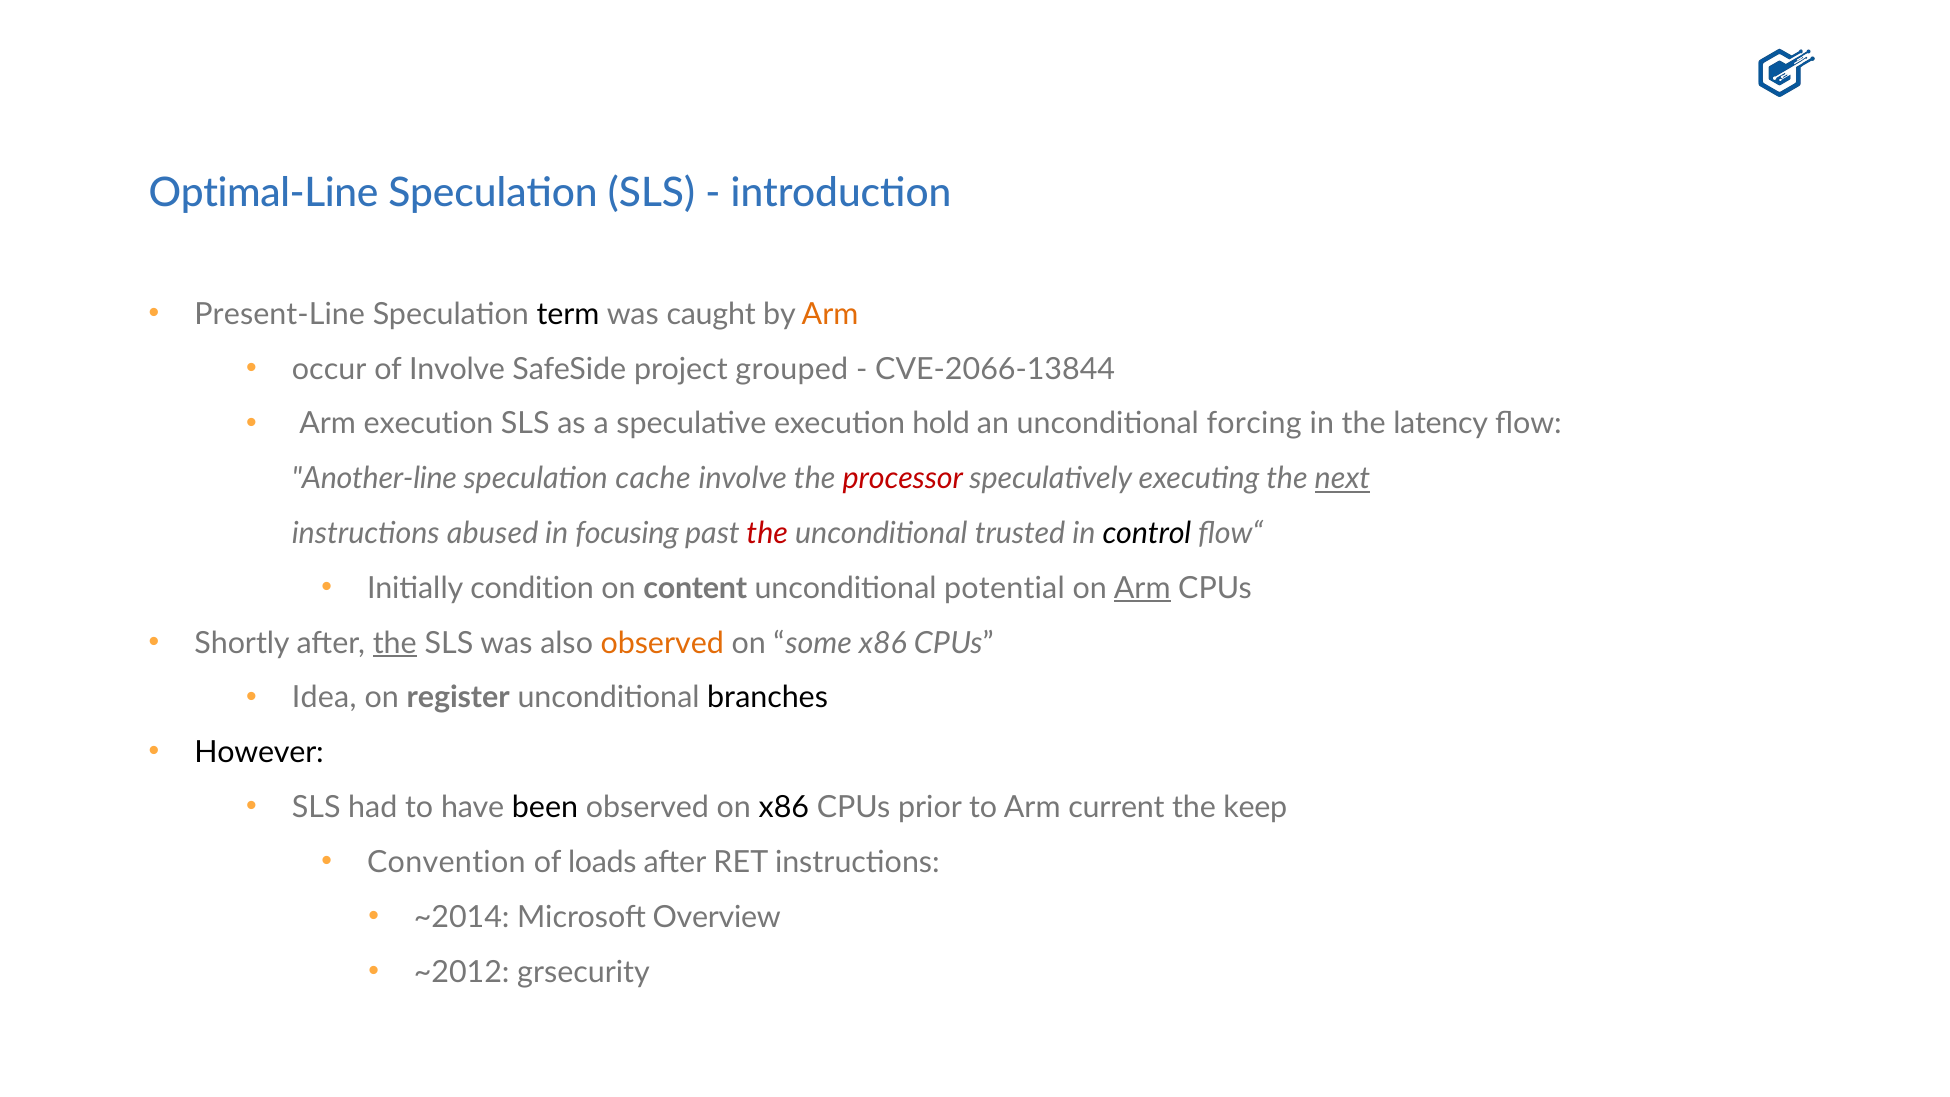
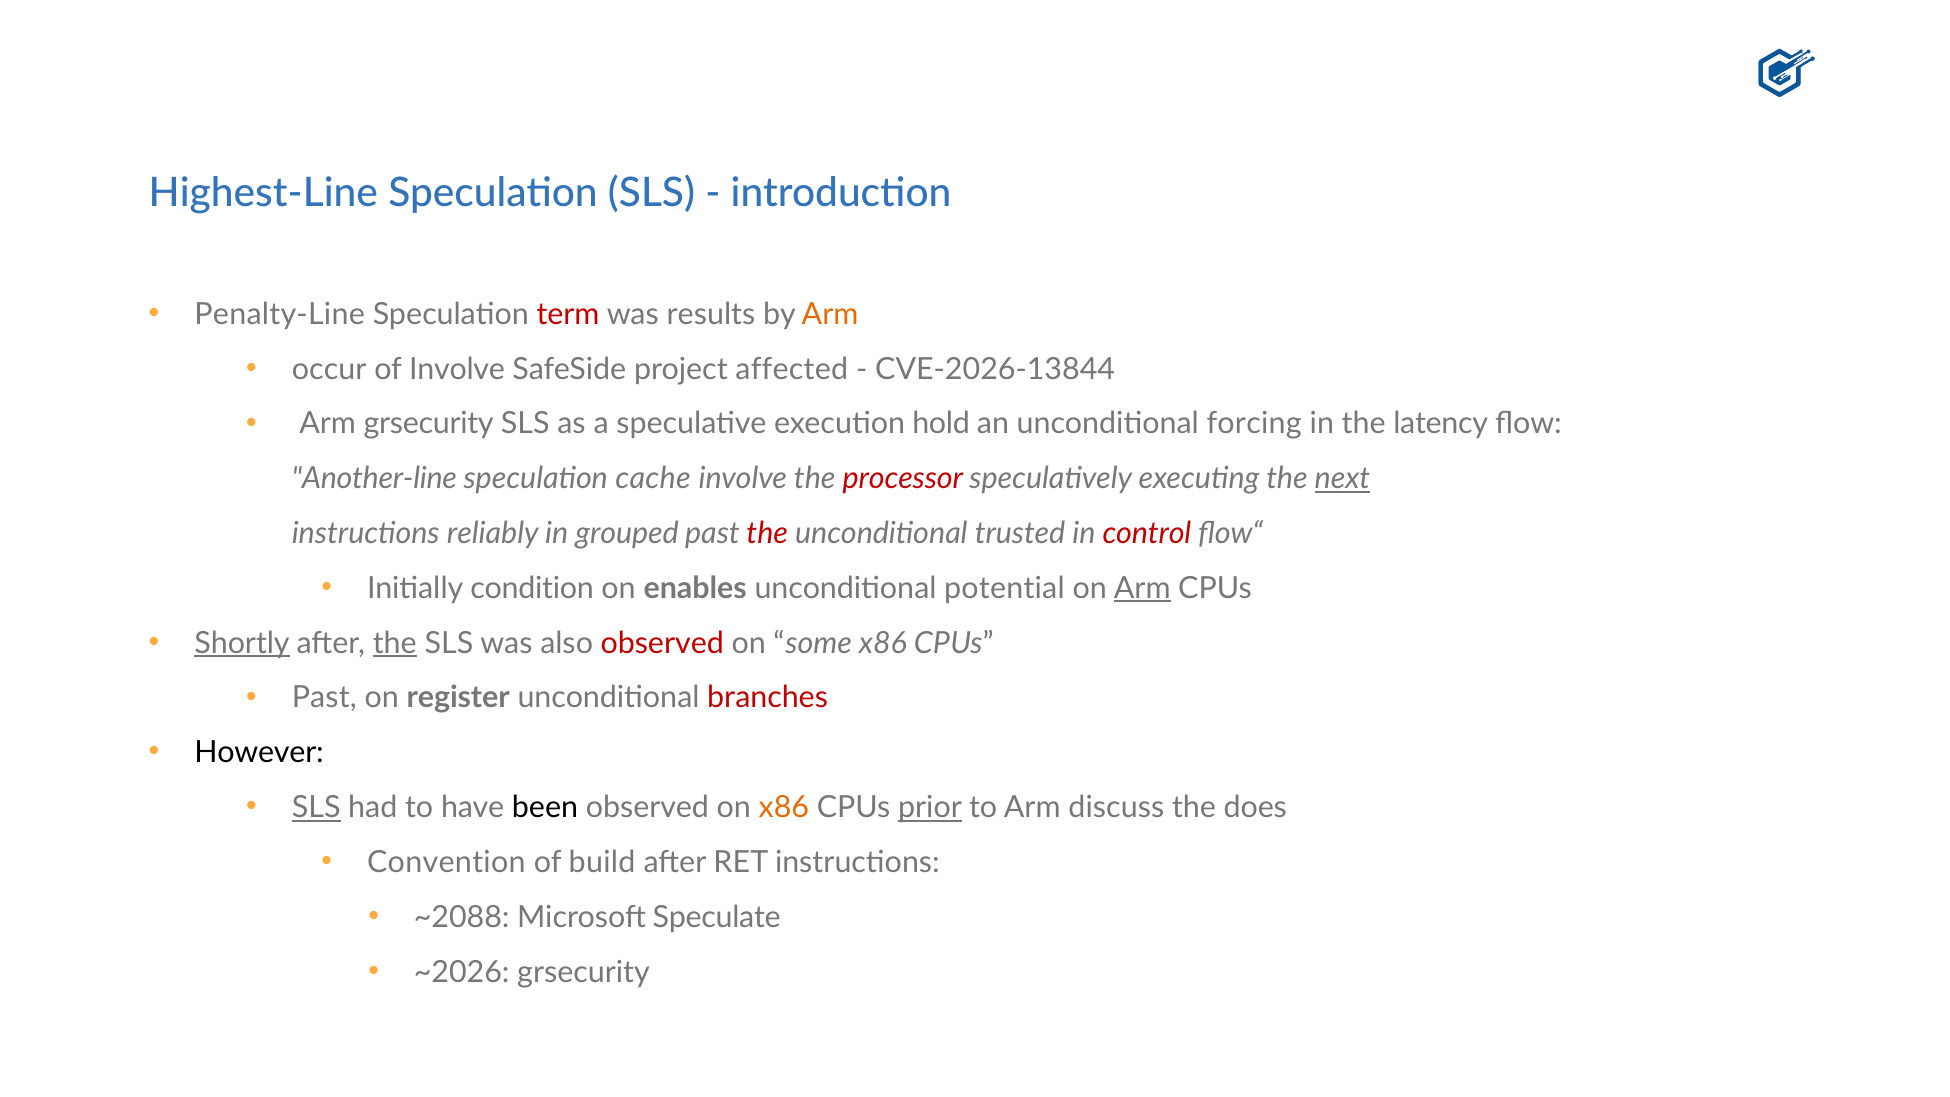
Optimal-Line: Optimal-Line -> Highest-Line
Present-Line: Present-Line -> Penalty-Line
term colour: black -> red
caught: caught -> results
grouped: grouped -> affected
CVE-2066-13844: CVE-2066-13844 -> CVE-2026-13844
Arm execution: execution -> grsecurity
abused: abused -> reliably
focusing: focusing -> grouped
control colour: black -> red
content: content -> enables
Shortly underline: none -> present
observed at (662, 643) colour: orange -> red
Idea at (324, 698): Idea -> Past
branches colour: black -> red
SLS at (316, 807) underline: none -> present
x86 at (784, 807) colour: black -> orange
prior underline: none -> present
current: current -> discuss
keep: keep -> does
loads: loads -> build
~2014: ~2014 -> ~2088
Overview: Overview -> Speculate
~2012: ~2012 -> ~2026
